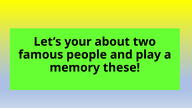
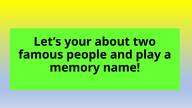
these: these -> name
